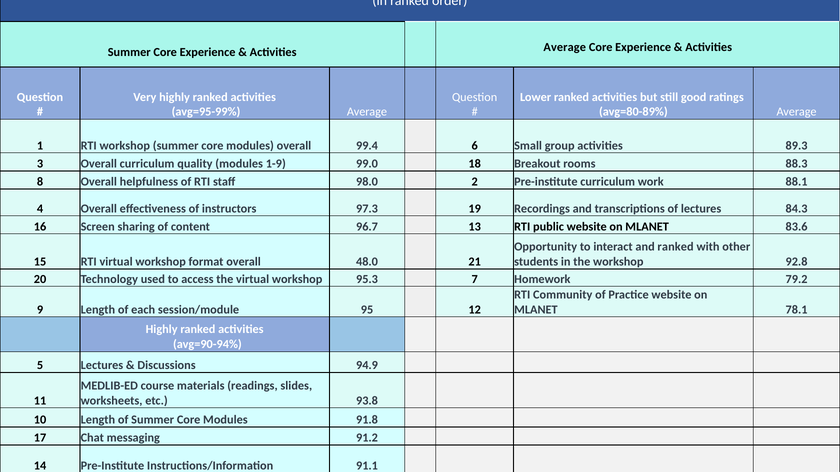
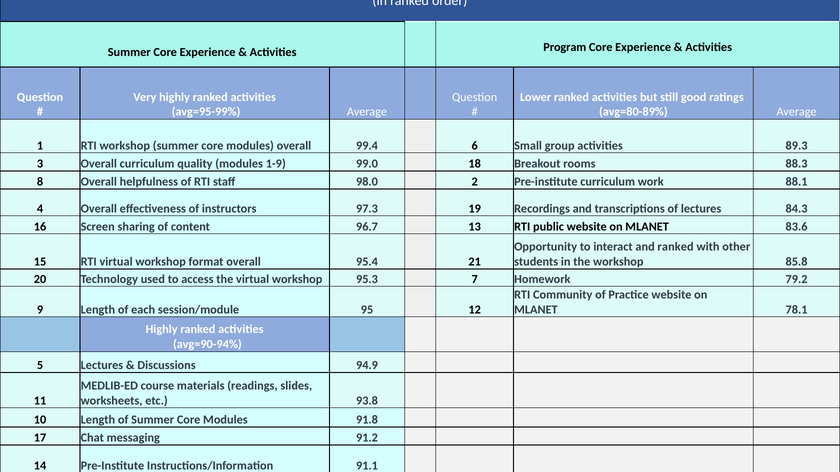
Activities Average: Average -> Program
48.0: 48.0 -> 95.4
92.8: 92.8 -> 85.8
